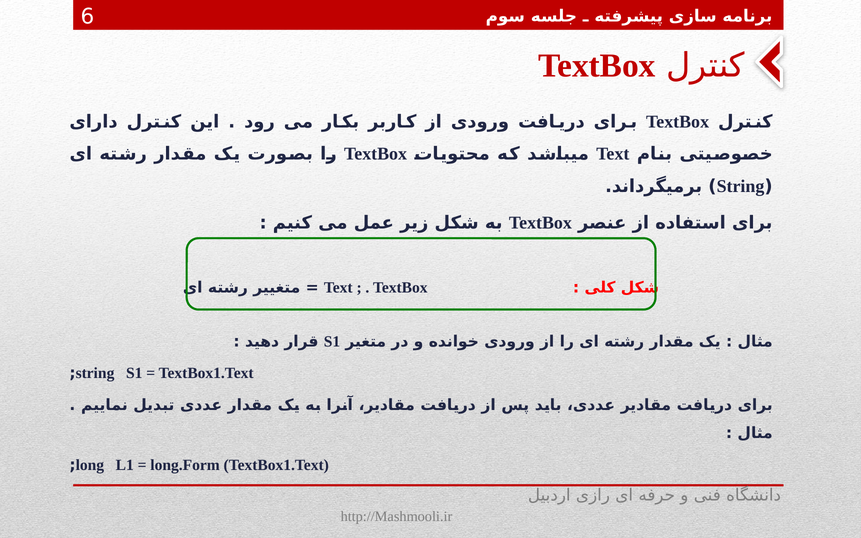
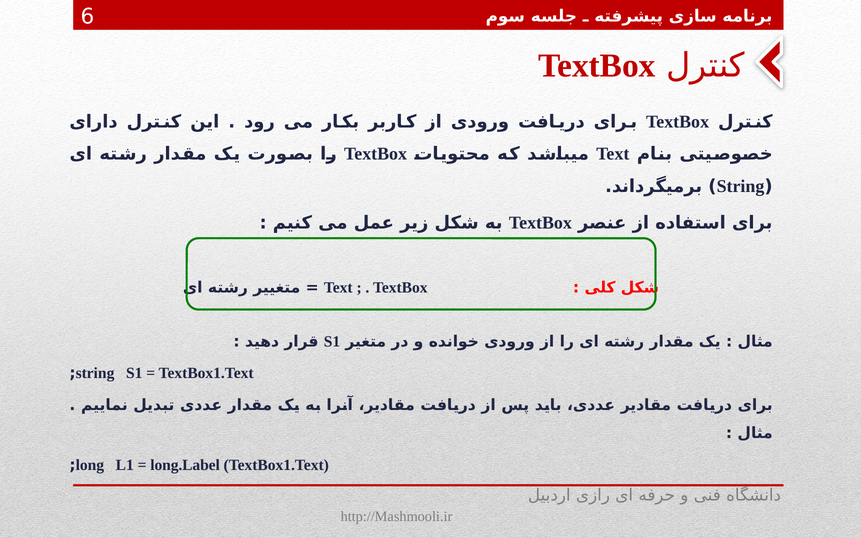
long.Form: long.Form -> long.Label
